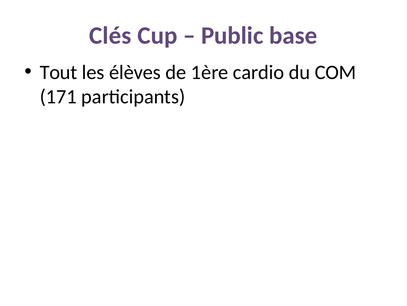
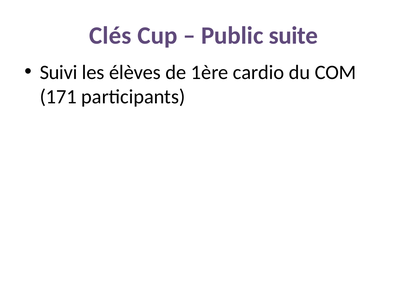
base: base -> suite
Tout: Tout -> Suivi
